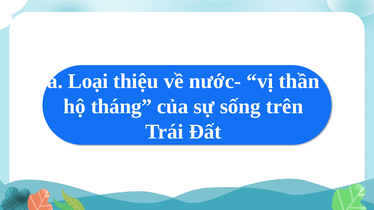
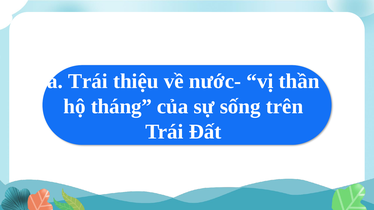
a Loại: Loại -> Trái
